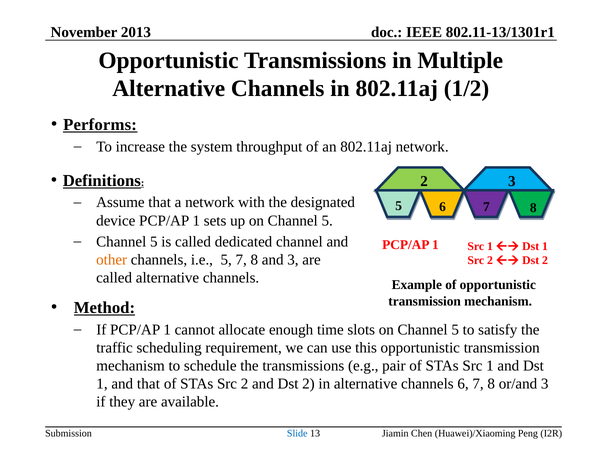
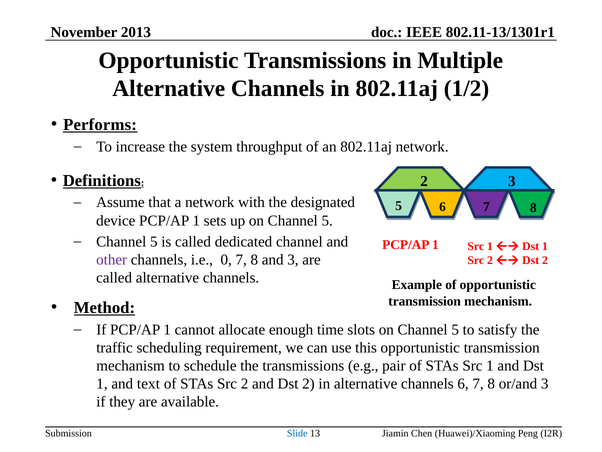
other colour: orange -> purple
i.e 5: 5 -> 0
and that: that -> text
